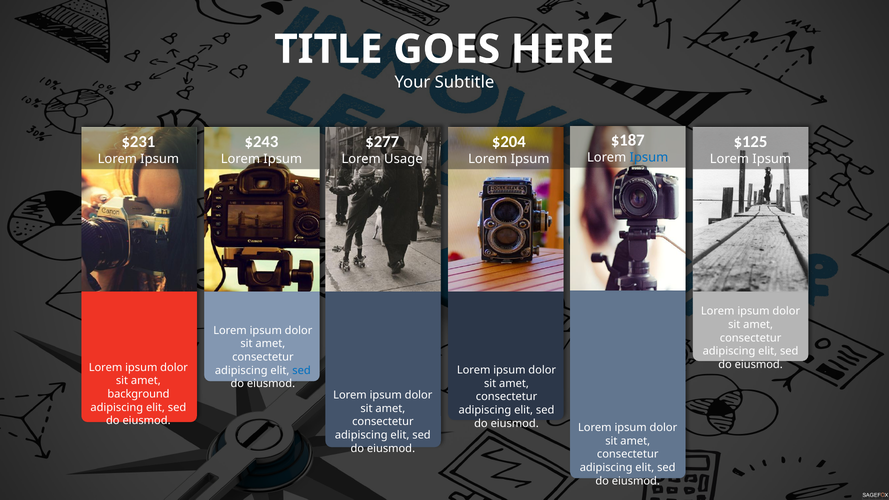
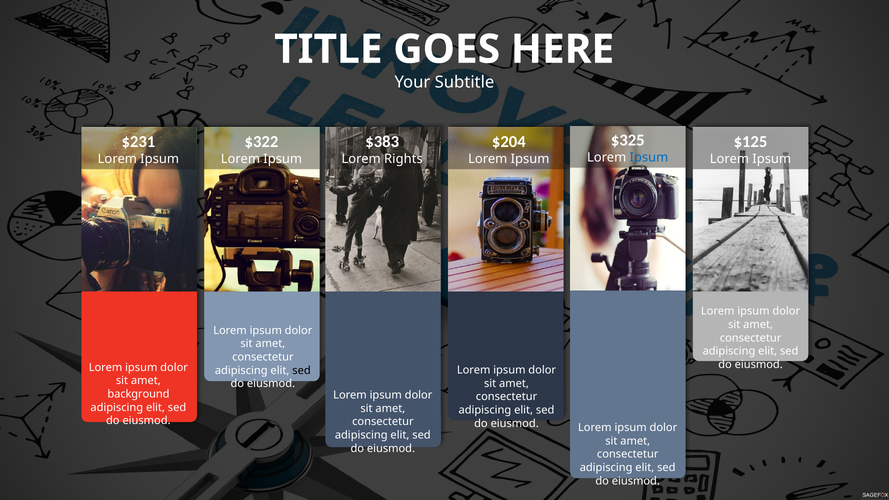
$187: $187 -> $325
$243: $243 -> $322
$277: $277 -> $383
Usage: Usage -> Rights
sed at (302, 370) colour: blue -> black
